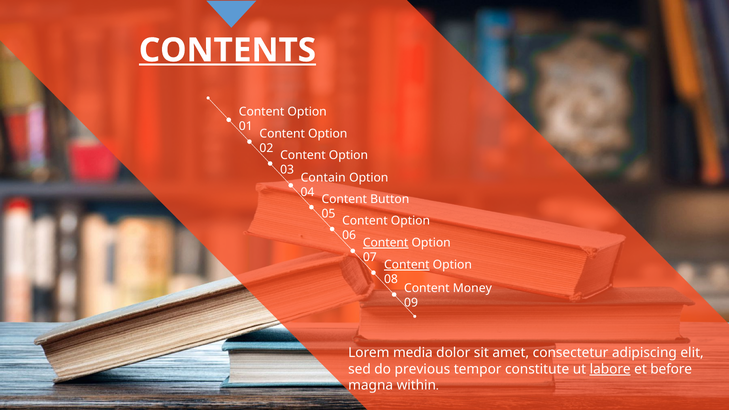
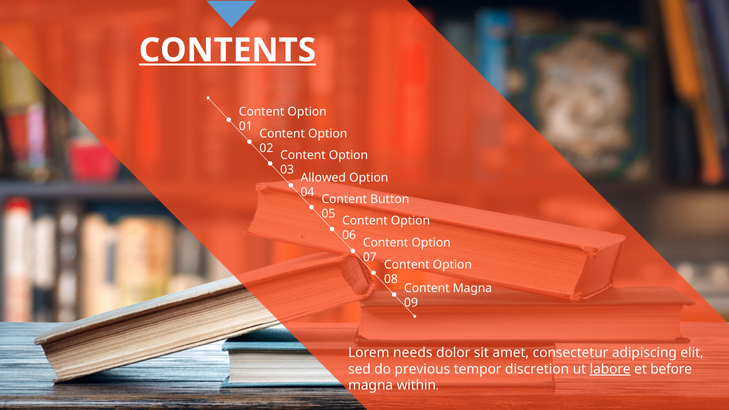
Contain: Contain -> Allowed
Content at (386, 243) underline: present -> none
Content at (407, 265) underline: present -> none
Content Money: Money -> Magna
media: media -> needs
constitute: constitute -> discretion
